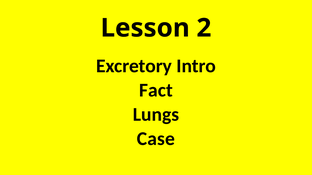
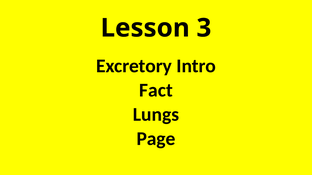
2: 2 -> 3
Case: Case -> Page
